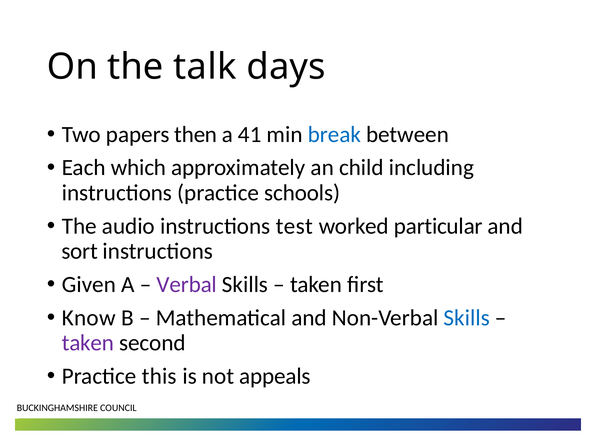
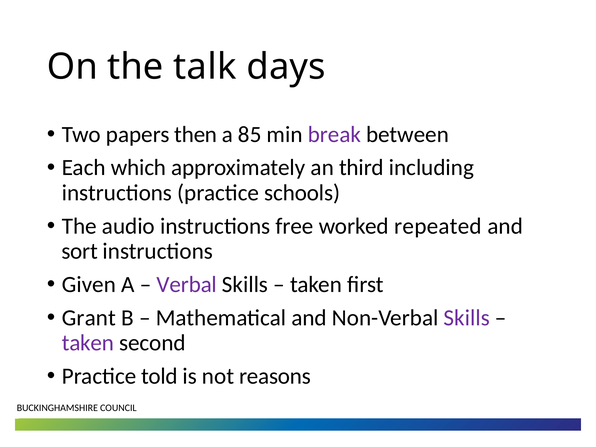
41: 41 -> 85
break colour: blue -> purple
child: child -> third
test: test -> free
particular: particular -> repeated
Know: Know -> Grant
Skills at (467, 318) colour: blue -> purple
this: this -> told
appeals: appeals -> reasons
